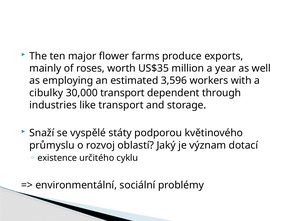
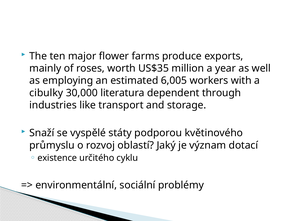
3,596: 3,596 -> 6,005
30,000 transport: transport -> literatura
